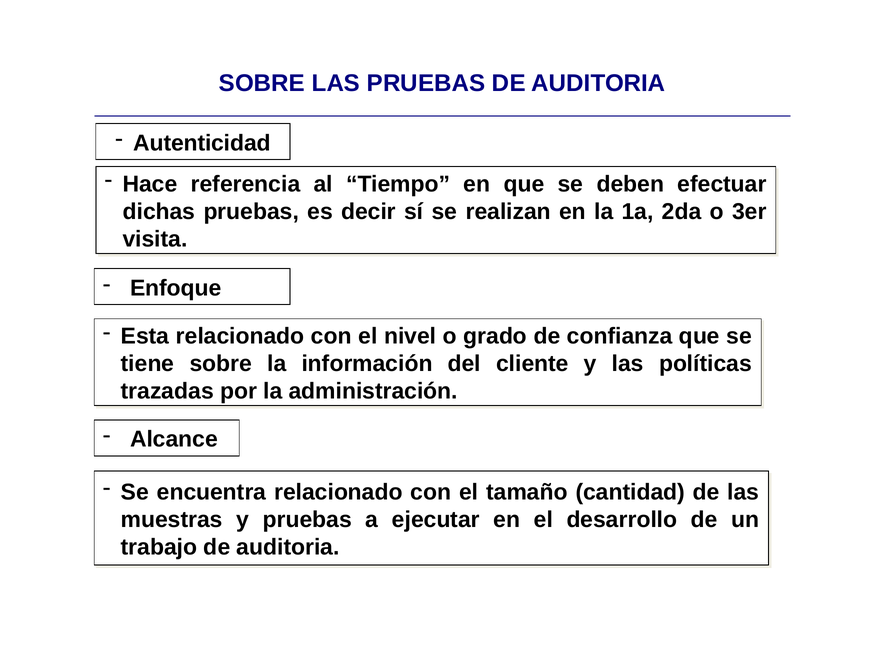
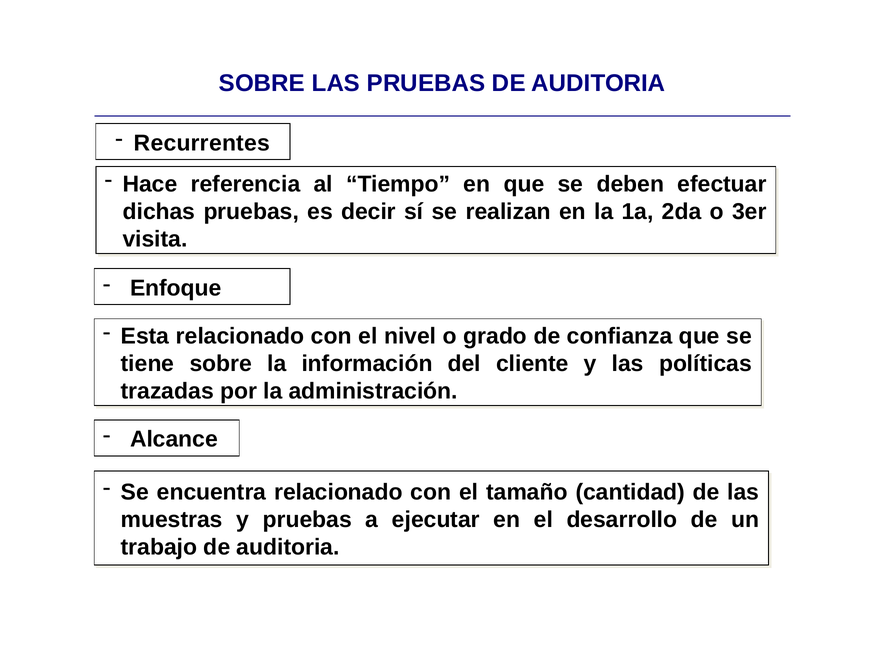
Autenticidad: Autenticidad -> Recurrentes
